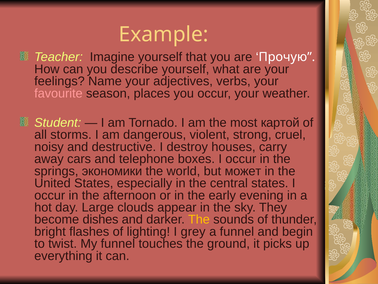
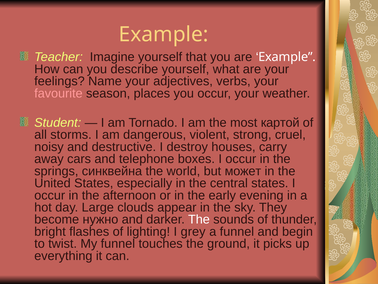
Прочую at (287, 57): Прочую -> Example
экономики: экономики -> синквейна
dishes: dishes -> нужно
The at (199, 219) colour: yellow -> white
